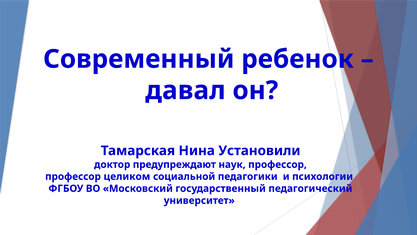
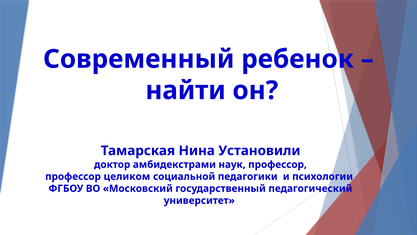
давал: давал -> найти
предупреждают: предупреждают -> амбидекстрами
